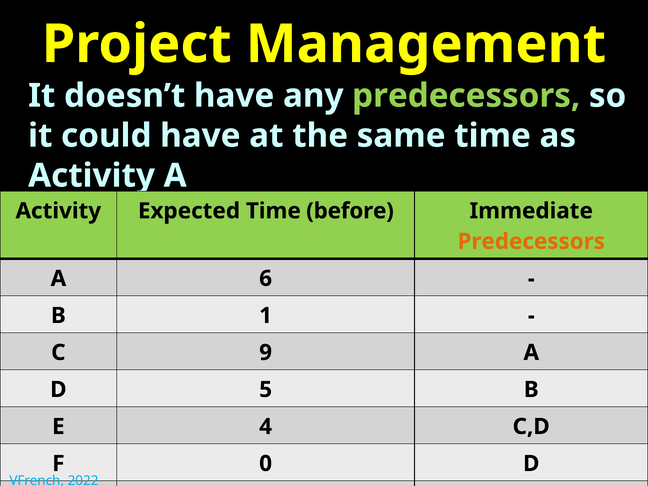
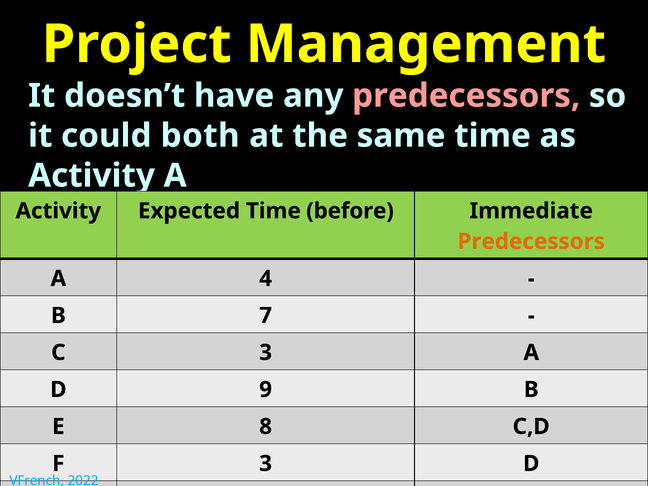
predecessors at (466, 96) colour: light green -> pink
could have: have -> both
6: 6 -> 4
1: 1 -> 7
C 9: 9 -> 3
5: 5 -> 9
4: 4 -> 8
F 0: 0 -> 3
